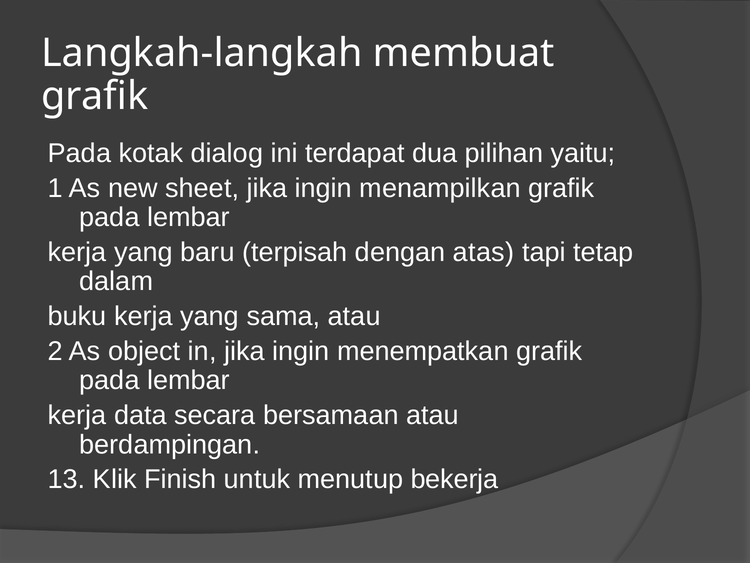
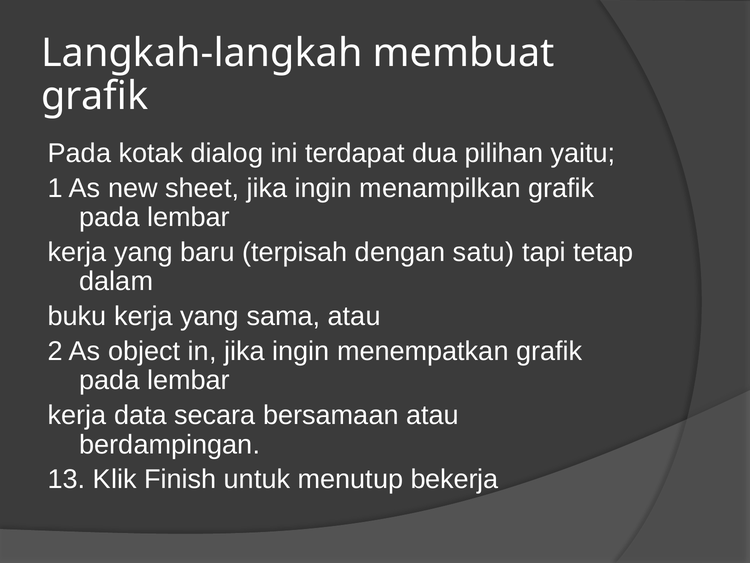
atas: atas -> satu
